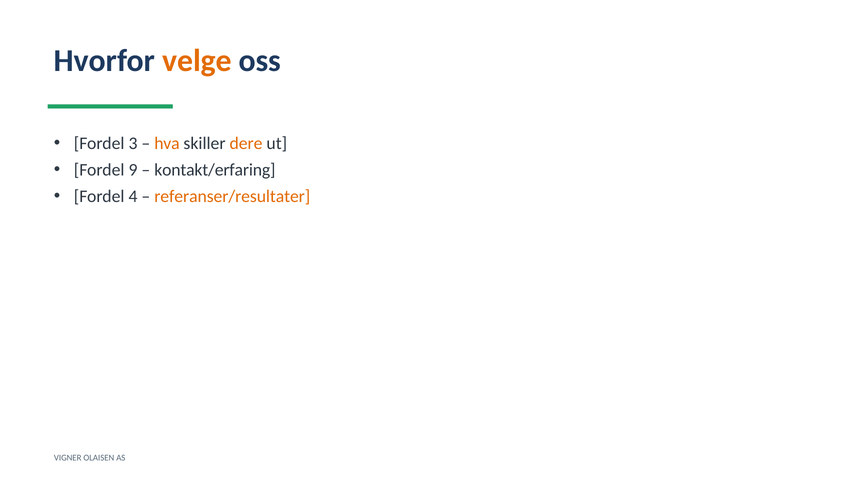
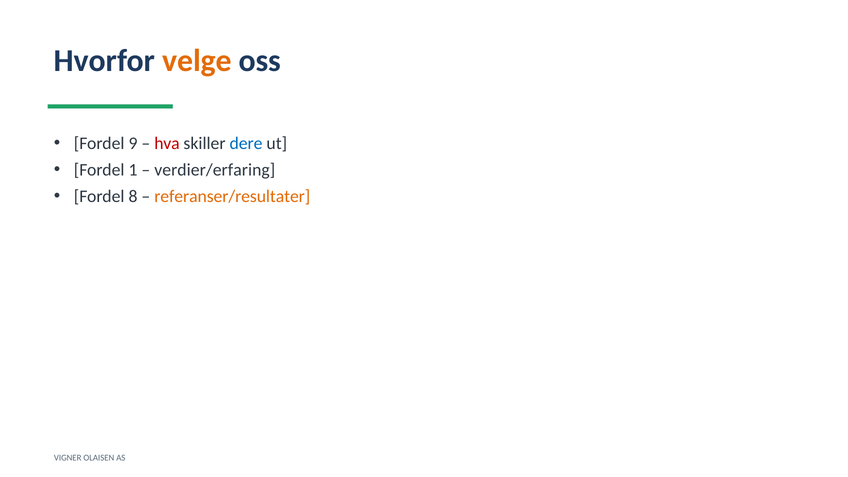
3: 3 -> 9
hva colour: orange -> red
dere colour: orange -> blue
9: 9 -> 1
kontakt/erfaring: kontakt/erfaring -> verdier/erfaring
4: 4 -> 8
